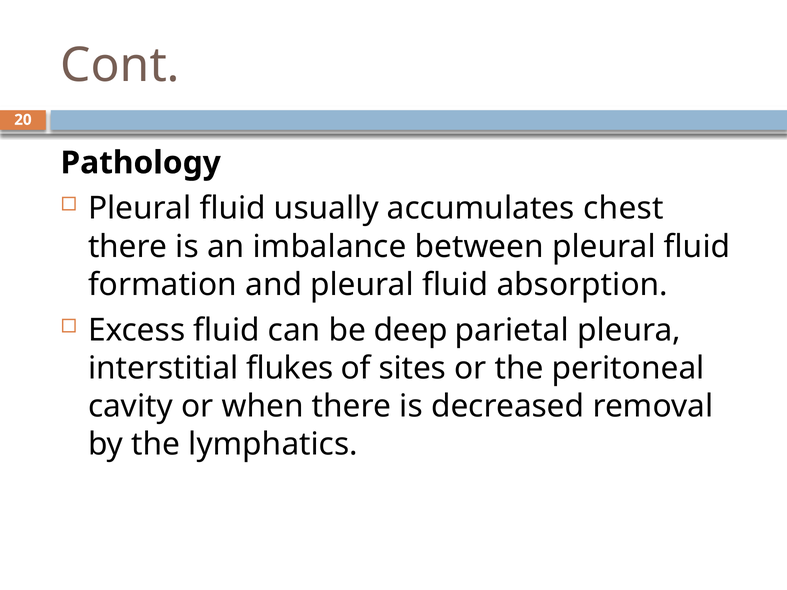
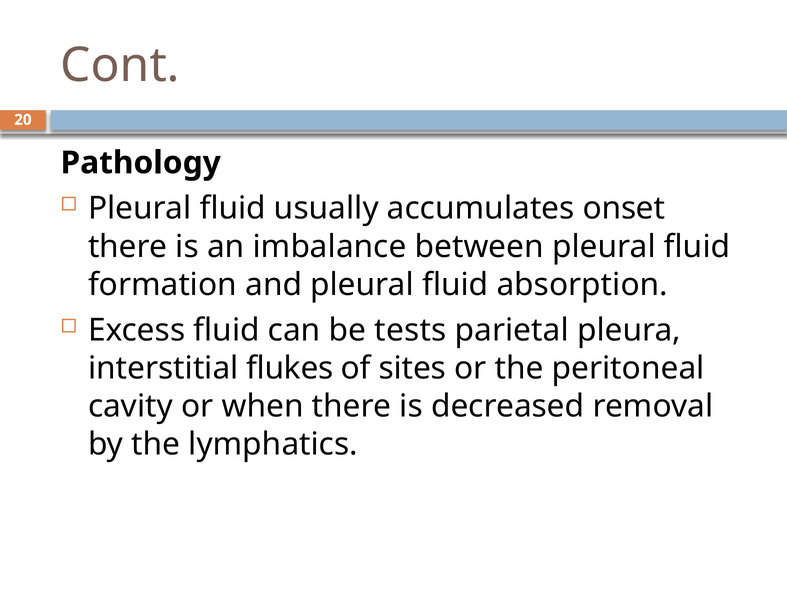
chest: chest -> onset
deep: deep -> tests
